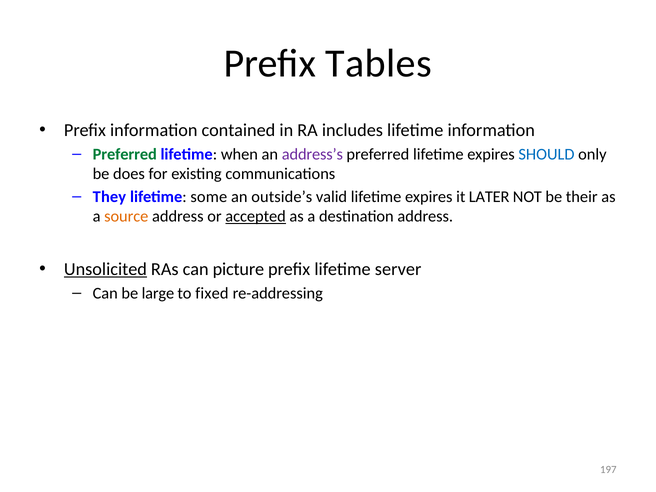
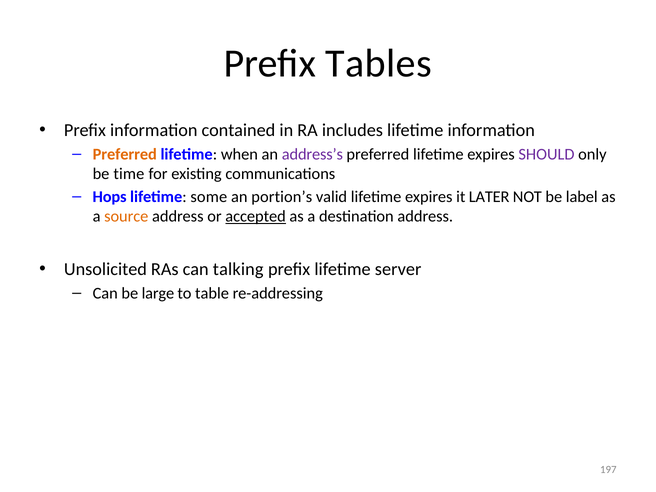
Preferred at (125, 154) colour: green -> orange
SHOULD colour: blue -> purple
does: does -> time
They: They -> Hops
outside’s: outside’s -> portion’s
their: their -> label
Unsolicited underline: present -> none
picture: picture -> talking
fixed: fixed -> table
